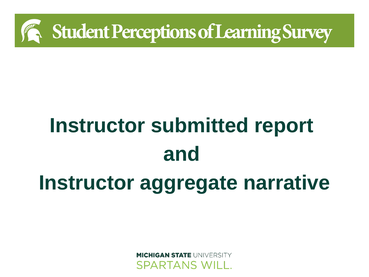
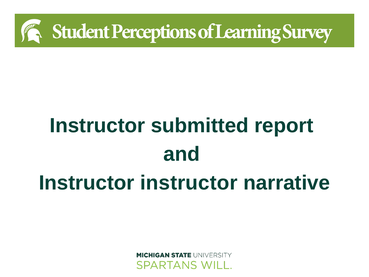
Instructor aggregate: aggregate -> instructor
